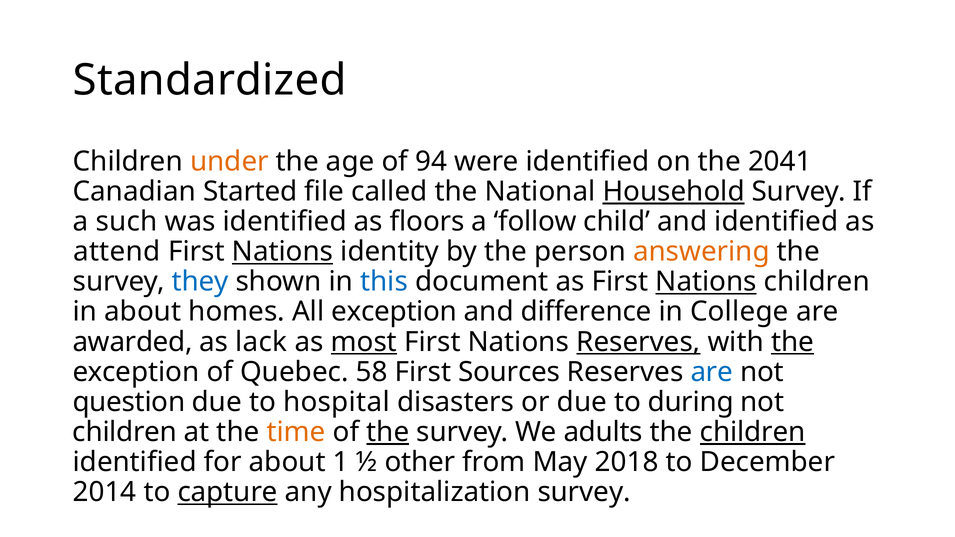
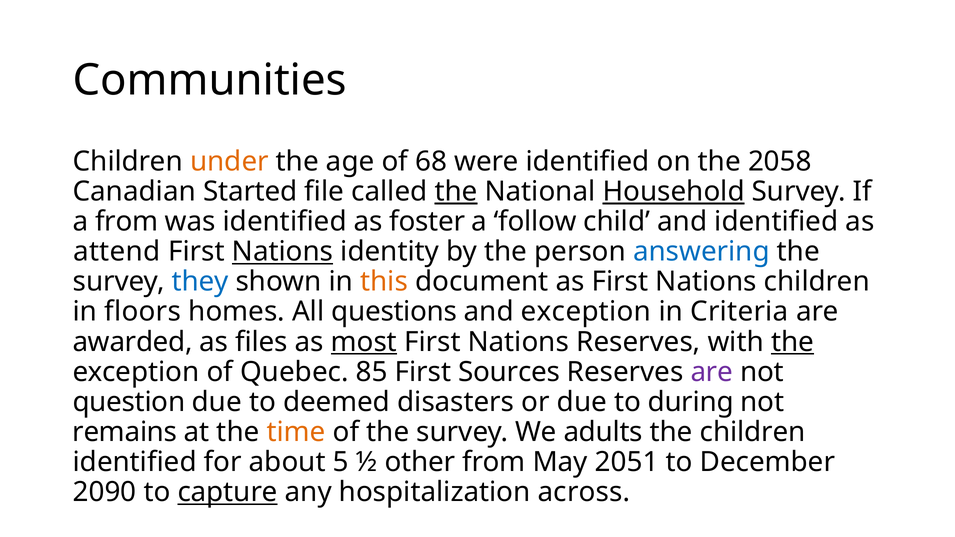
Standardized: Standardized -> Communities
94: 94 -> 68
2041: 2041 -> 2058
the at (456, 192) underline: none -> present
a such: such -> from
floors: floors -> foster
answering colour: orange -> blue
this colour: blue -> orange
Nations at (706, 282) underline: present -> none
in about: about -> floors
All exception: exception -> questions
and difference: difference -> exception
College: College -> Criteria
lack: lack -> files
Reserves at (638, 342) underline: present -> none
58: 58 -> 85
are at (712, 372) colour: blue -> purple
hospital: hospital -> deemed
children at (125, 432): children -> remains
the at (388, 432) underline: present -> none
children at (753, 432) underline: present -> none
1: 1 -> 5
2018: 2018 -> 2051
2014: 2014 -> 2090
hospitalization survey: survey -> across
